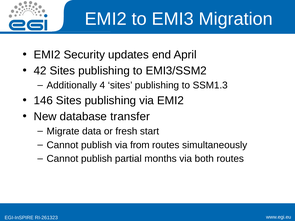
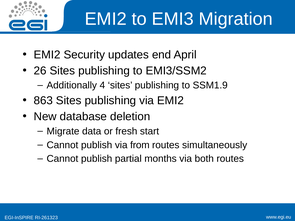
42: 42 -> 26
SSM1.3: SSM1.3 -> SSM1.9
146: 146 -> 863
transfer: transfer -> deletion
